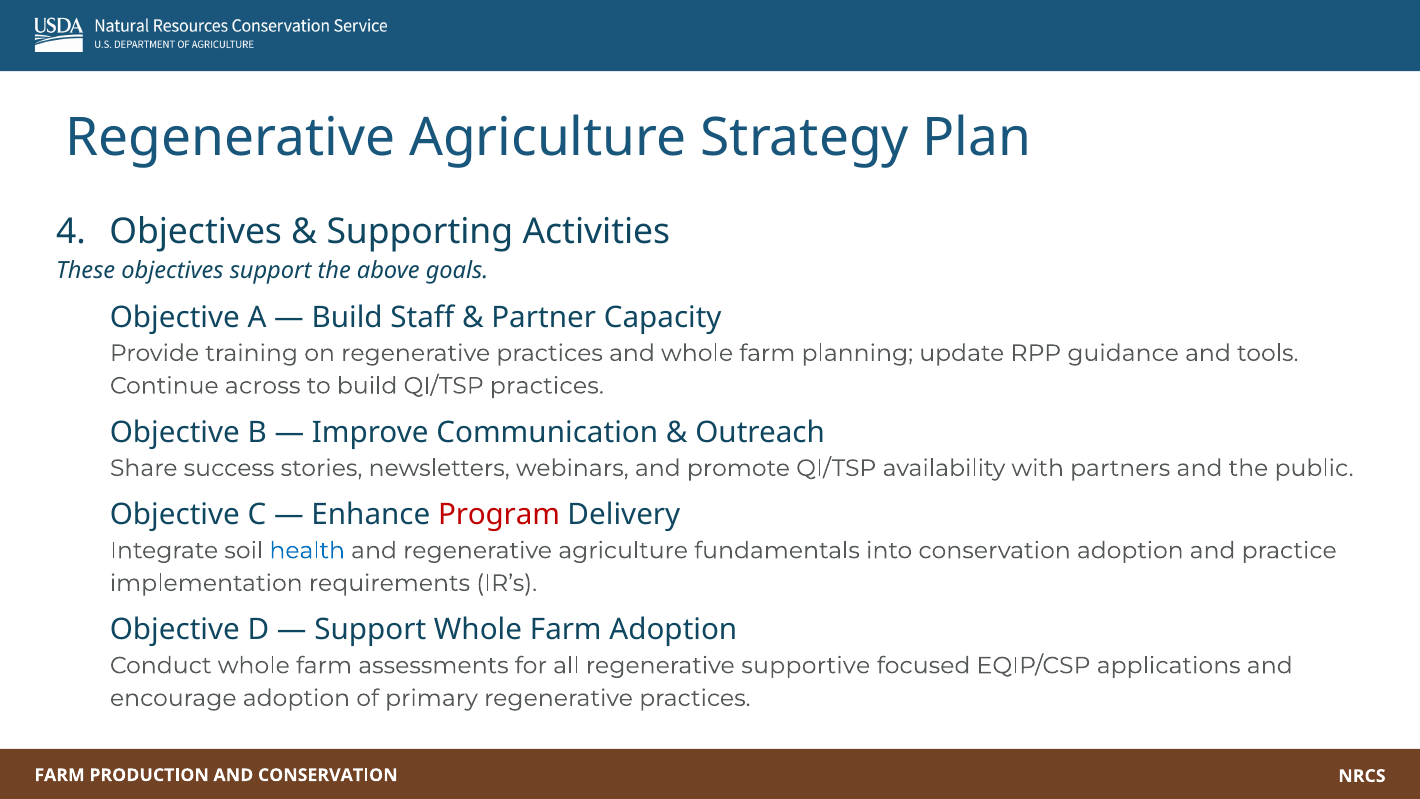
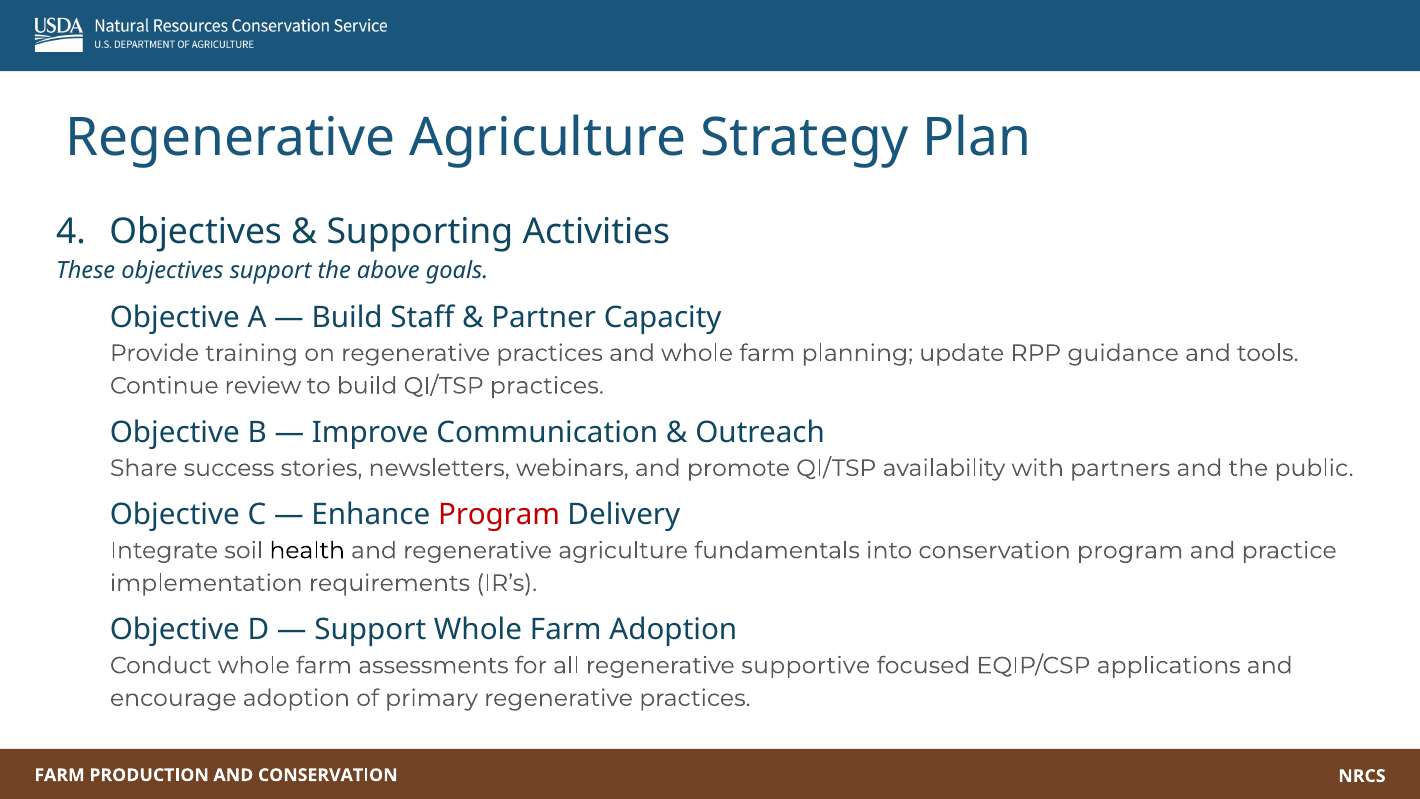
across: across -> review
health colour: blue -> black
conservation adoption: adoption -> program
